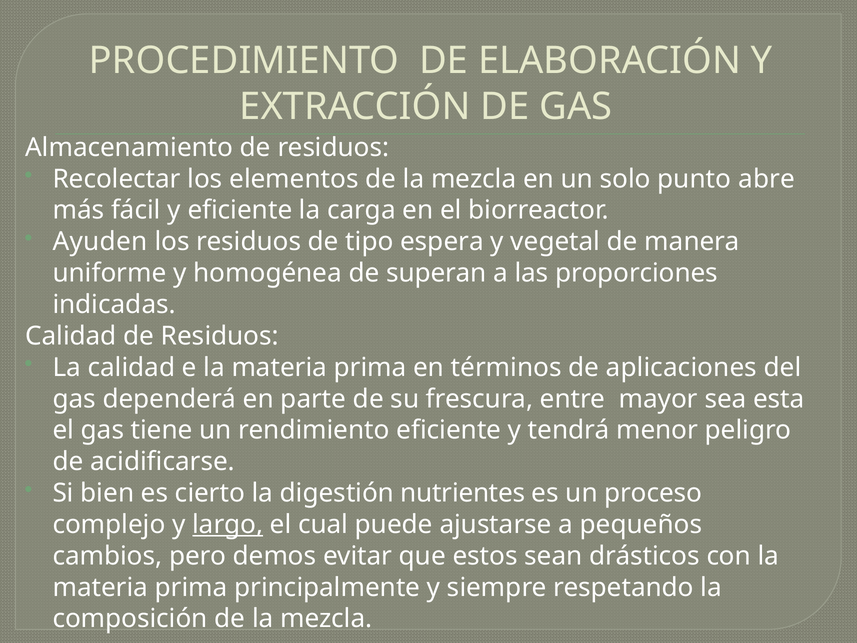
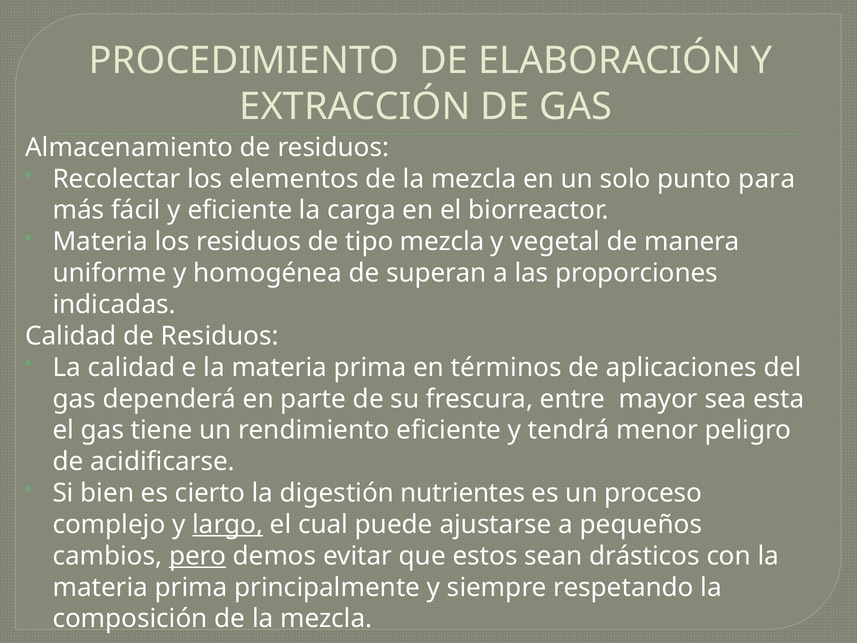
abre: abre -> para
Ayuden at (100, 242): Ayuden -> Materia
tipo espera: espera -> mezcla
pero underline: none -> present
